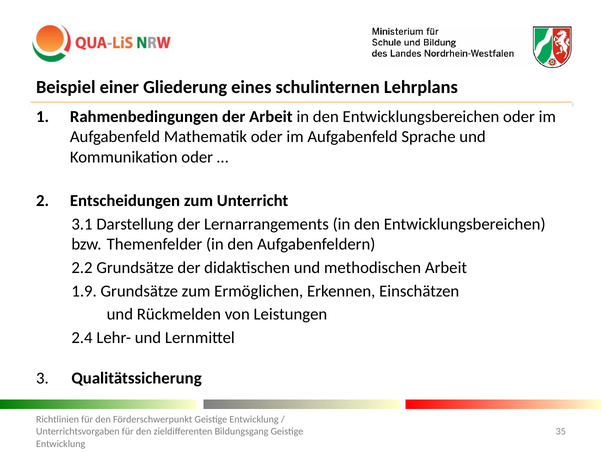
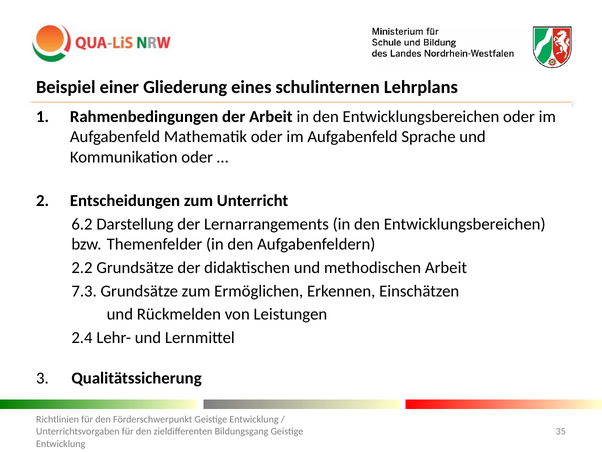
3.1: 3.1 -> 6.2
1.9: 1.9 -> 7.3
